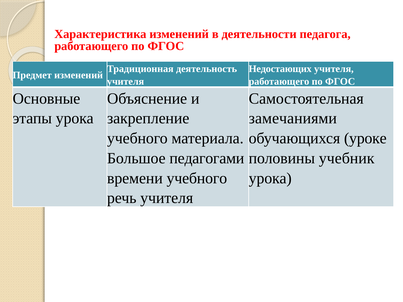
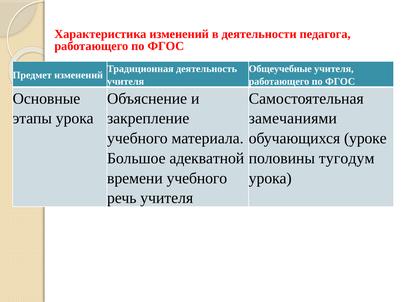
Недостающих: Недостающих -> Общеучебные
педагогами: педагогами -> адекватной
учебник: учебник -> тугодум
